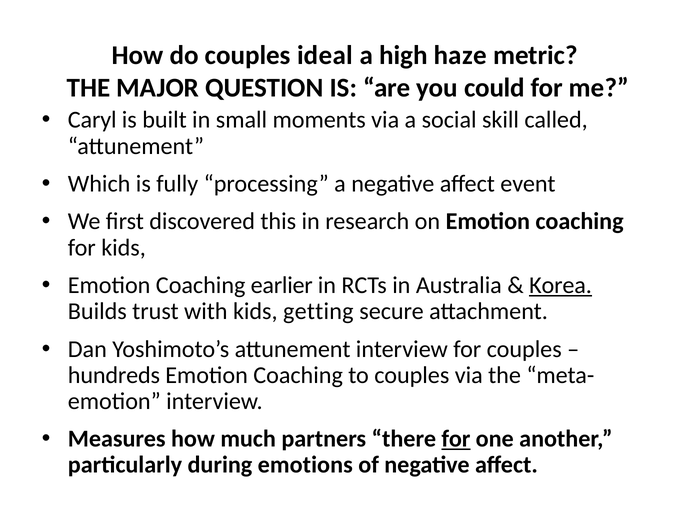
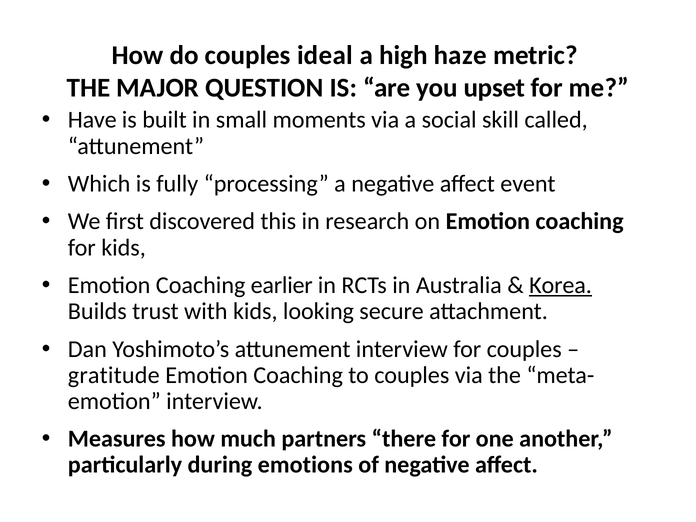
could: could -> upset
Caryl: Caryl -> Have
getting: getting -> looking
hundreds: hundreds -> gratitude
for at (456, 439) underline: present -> none
